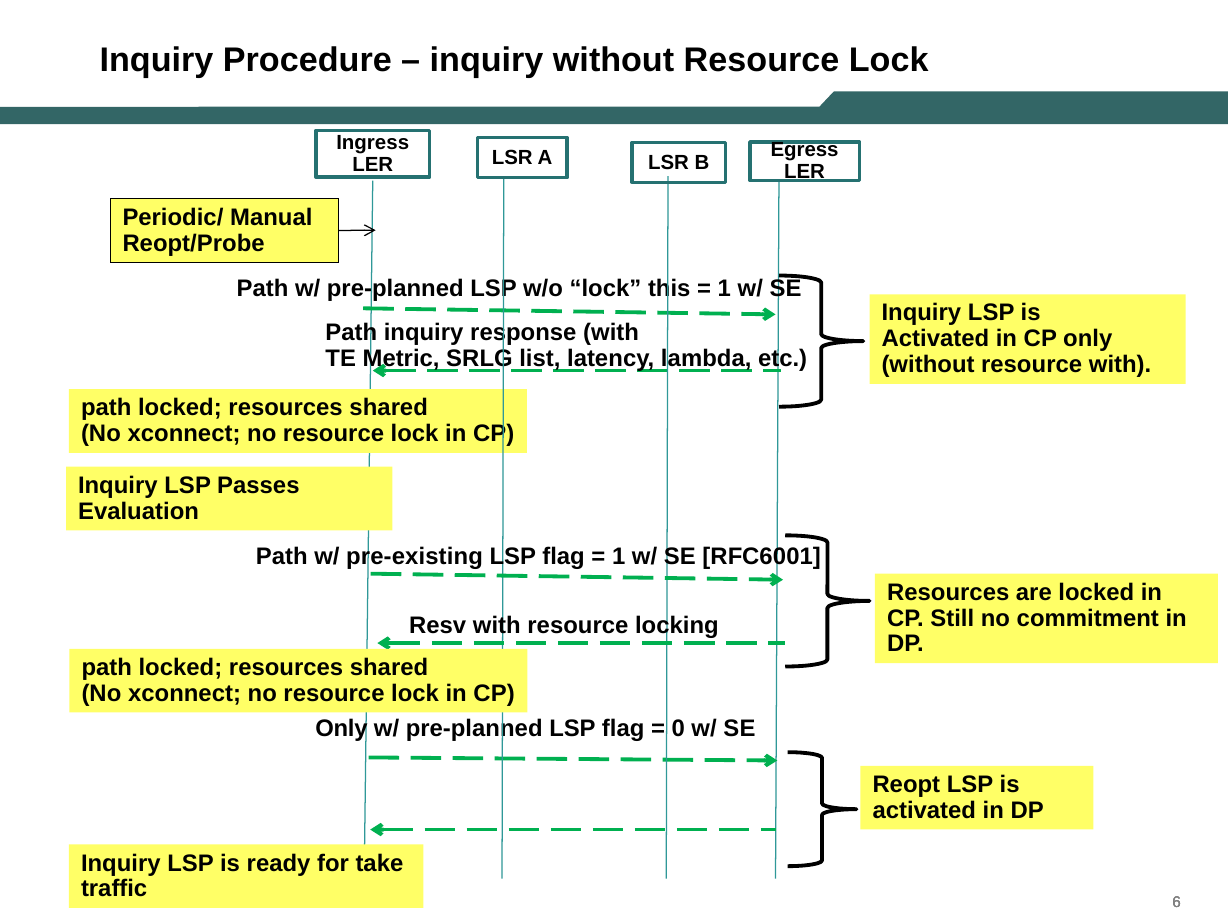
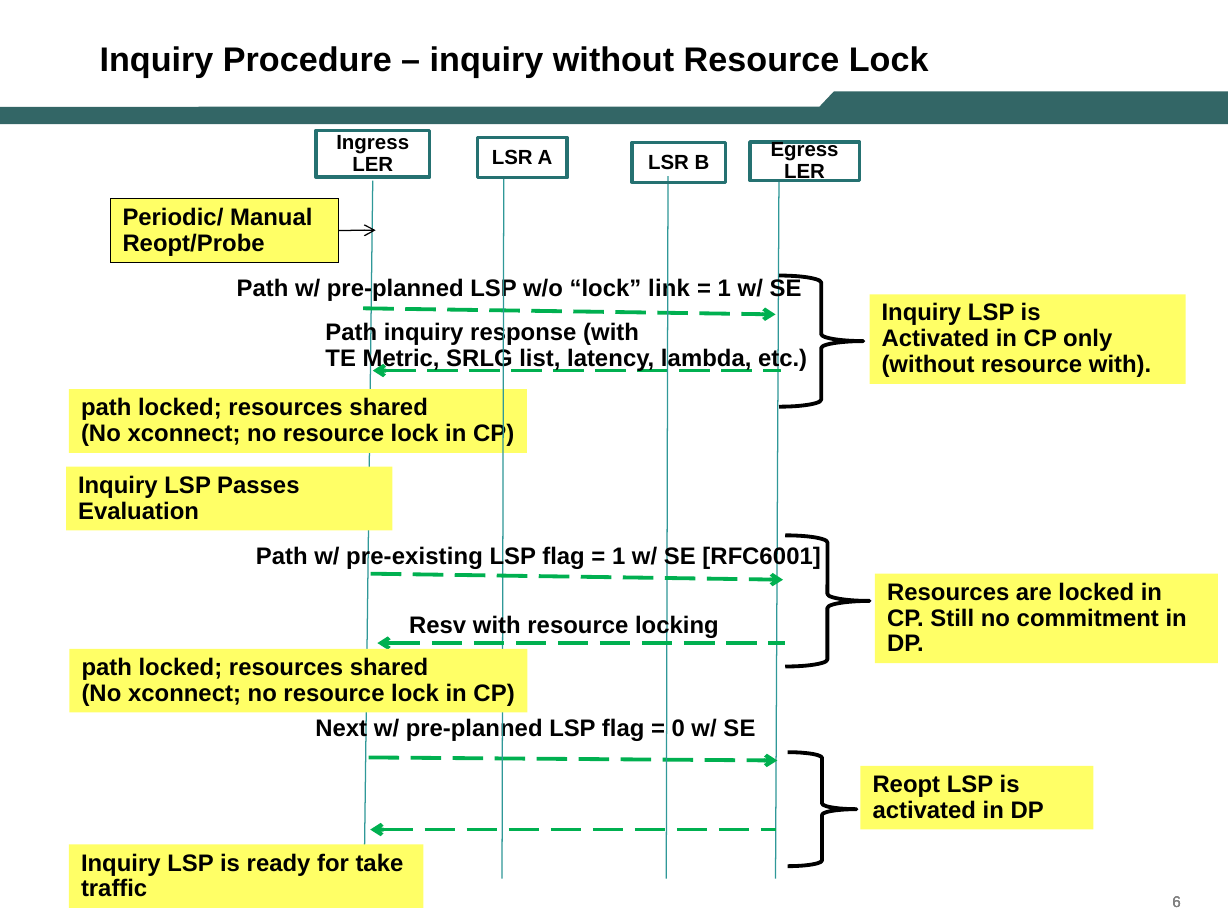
this: this -> link
Only at (341, 729): Only -> Next
